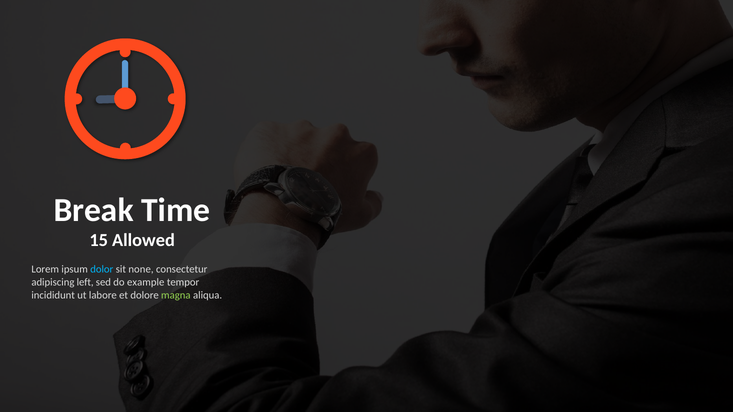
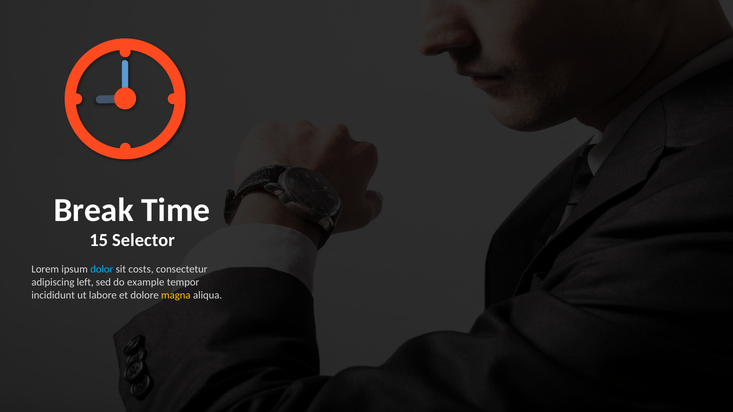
Allowed: Allowed -> Selector
none: none -> costs
magna colour: light green -> yellow
